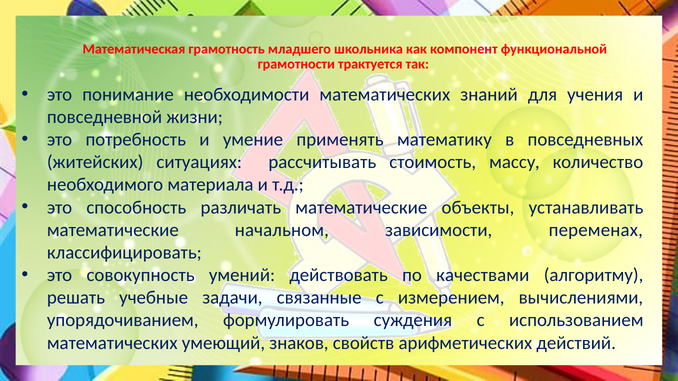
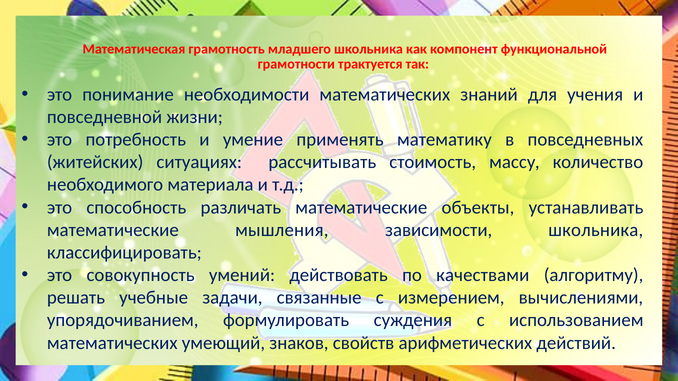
начальном: начальном -> мышления
зависимости переменах: переменах -> школьника
